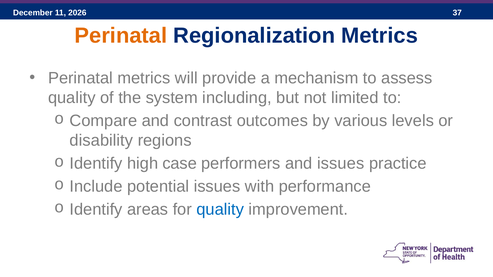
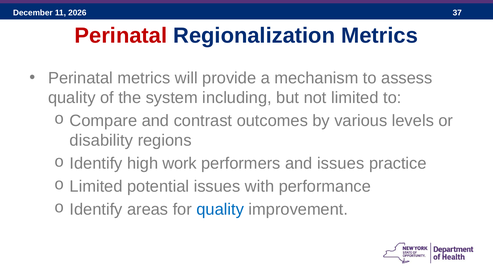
Perinatal at (121, 36) colour: orange -> red
case: case -> work
Include at (96, 187): Include -> Limited
